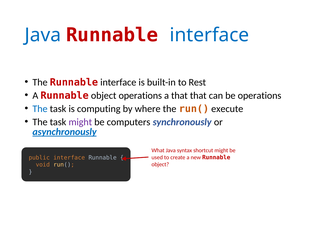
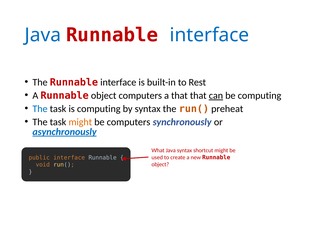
object operations: operations -> computers
can underline: none -> present
be operations: operations -> computing
by where: where -> syntax
execute: execute -> preheat
might at (80, 122) colour: purple -> orange
